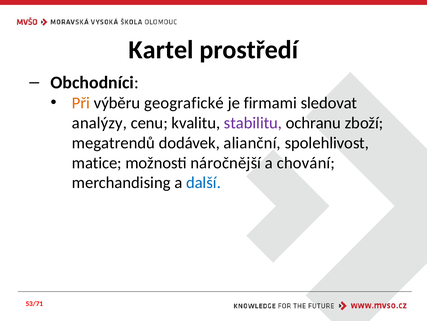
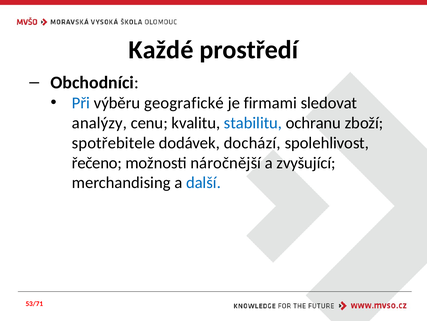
Kartel: Kartel -> Každé
Při colour: orange -> blue
stabilitu colour: purple -> blue
megatrendů: megatrendů -> spotřebitele
alianční: alianční -> dochází
matice: matice -> řečeno
chování: chování -> zvyšující
